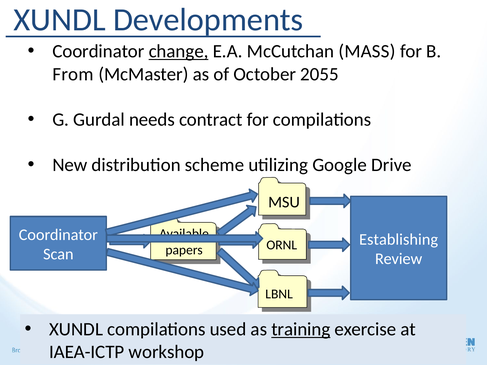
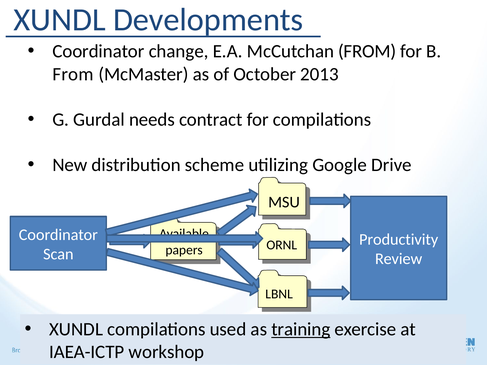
change underline: present -> none
McCutchan MASS: MASS -> FROM
2055: 2055 -> 2013
Establishing: Establishing -> Productivity
